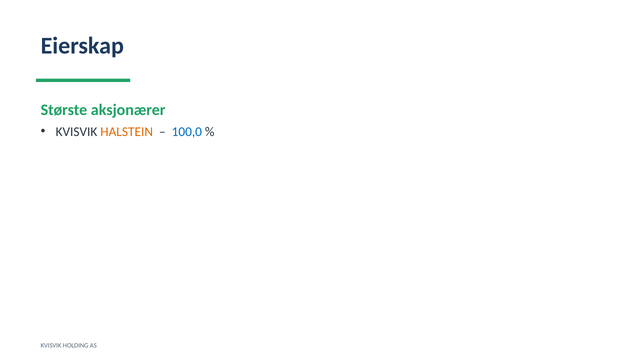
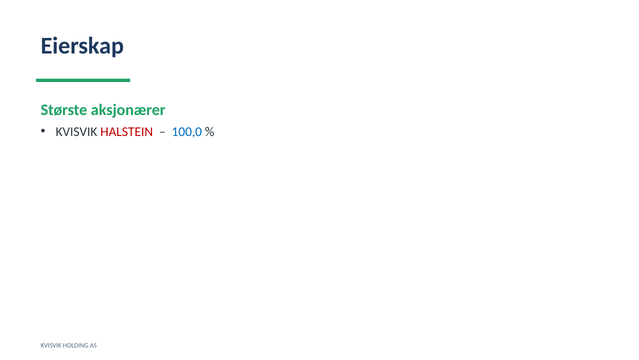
HALSTEIN colour: orange -> red
